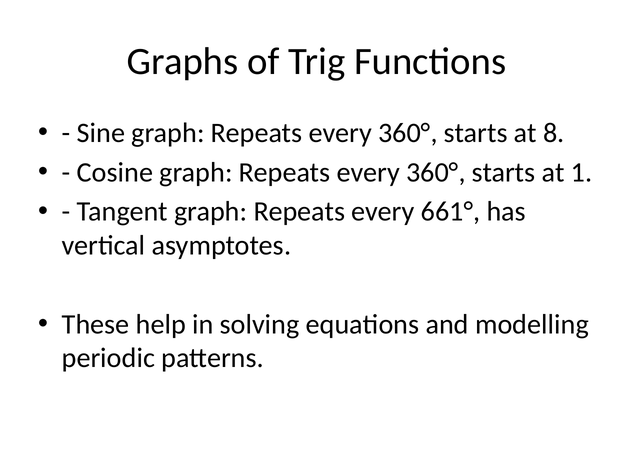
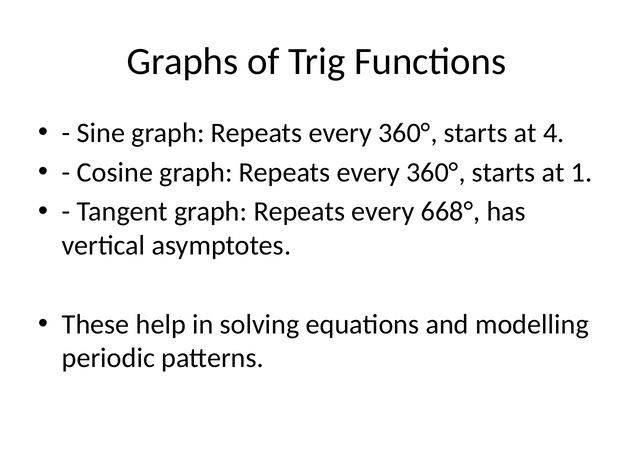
8: 8 -> 4
661°: 661° -> 668°
